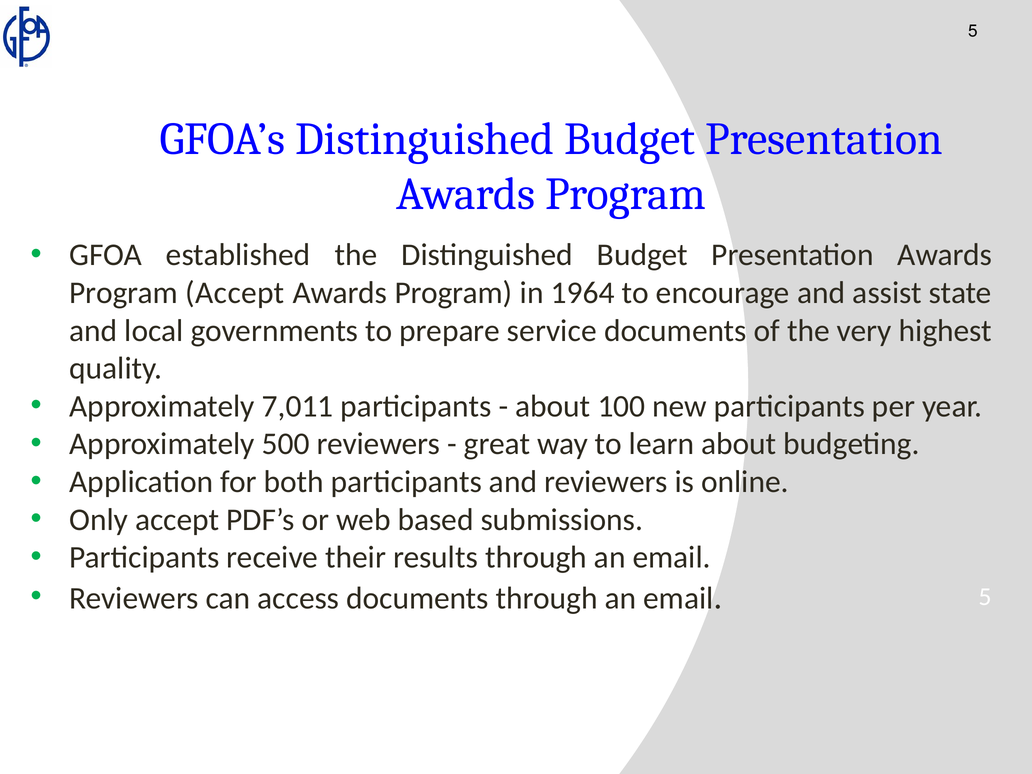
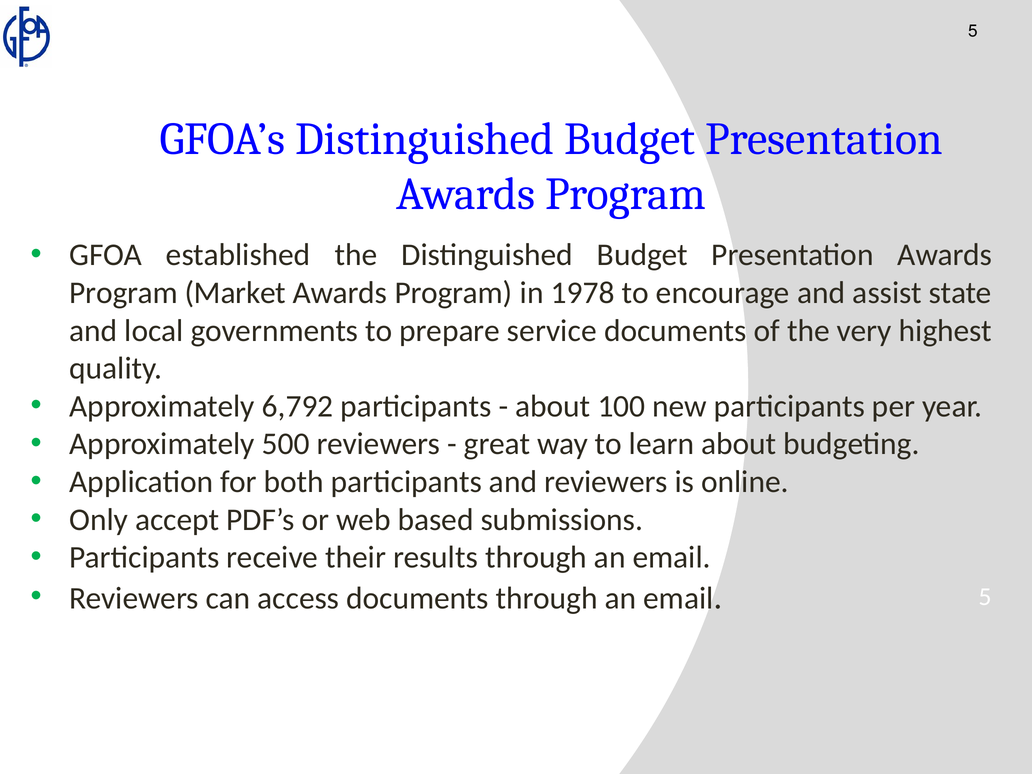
Program Accept: Accept -> Market
1964: 1964 -> 1978
7,011: 7,011 -> 6,792
